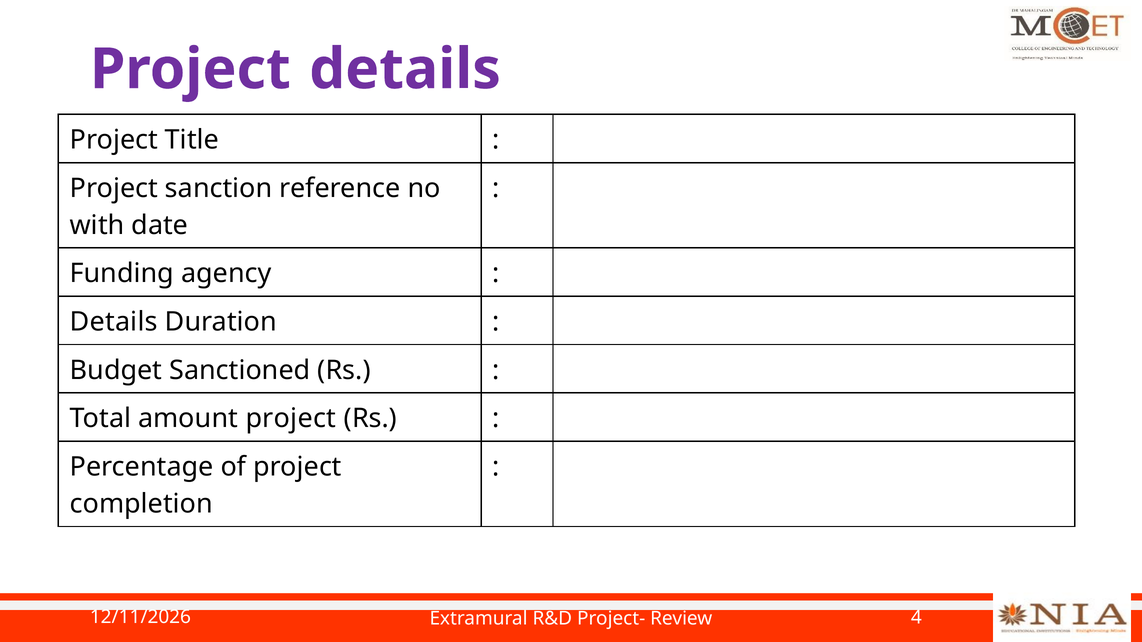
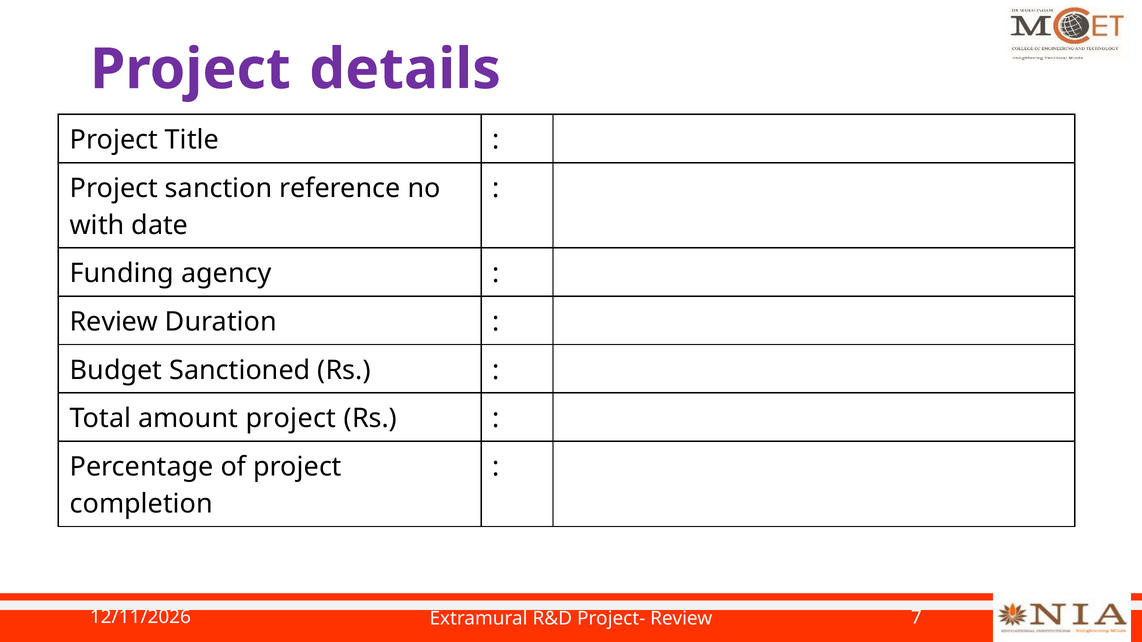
Details at (114, 322): Details -> Review
4: 4 -> 7
